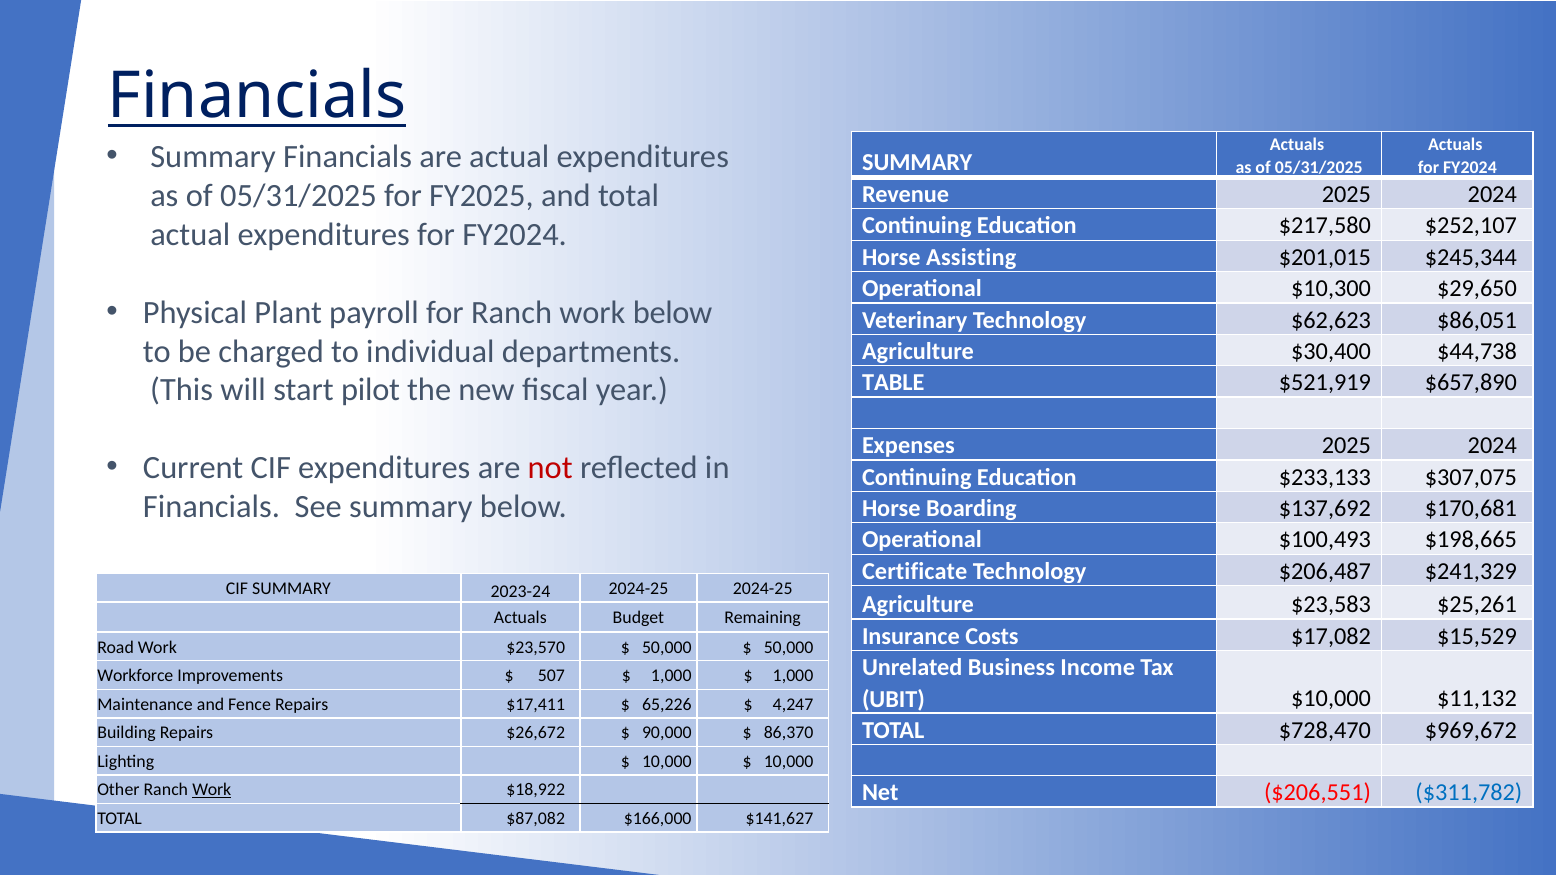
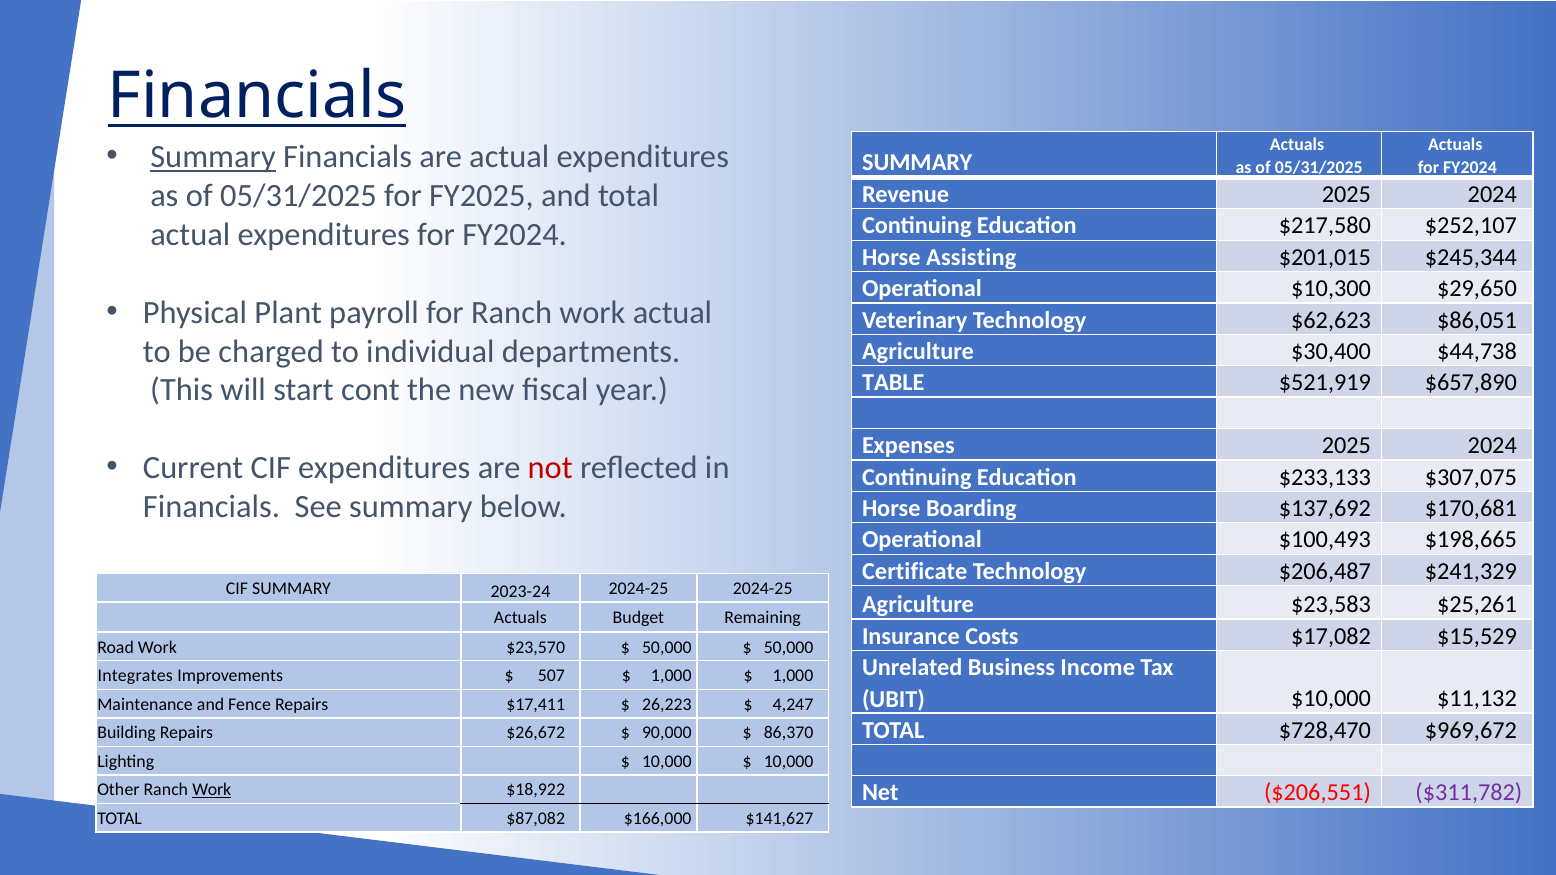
Summary at (213, 157) underline: none -> present
work below: below -> actual
pilot: pilot -> cont
Workforce: Workforce -> Integrates
65,226: 65,226 -> 26,223
$311,782 colour: blue -> purple
